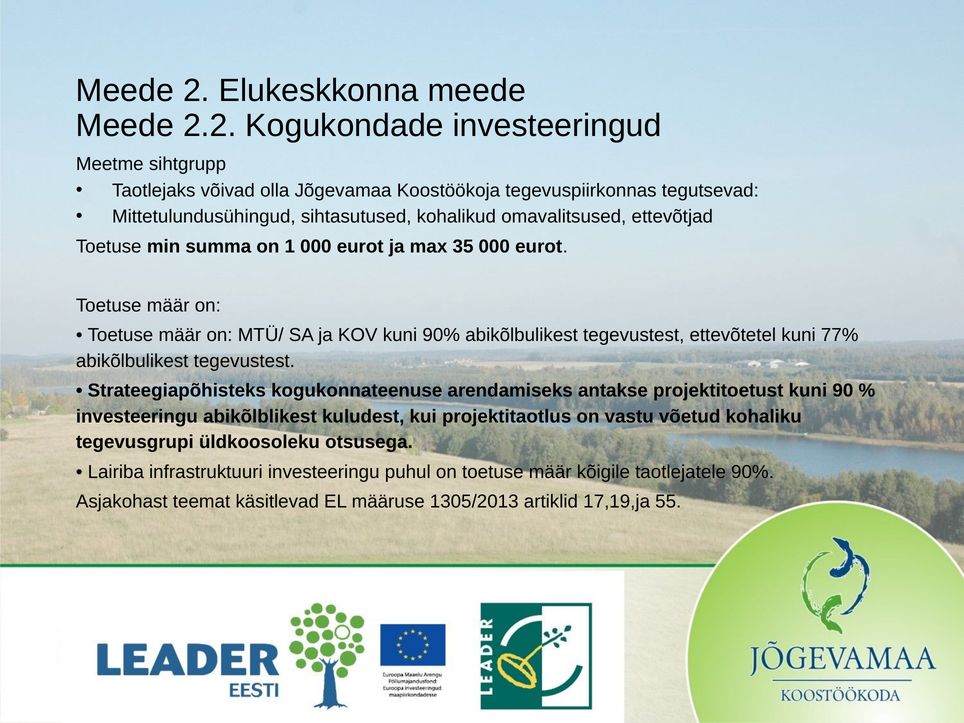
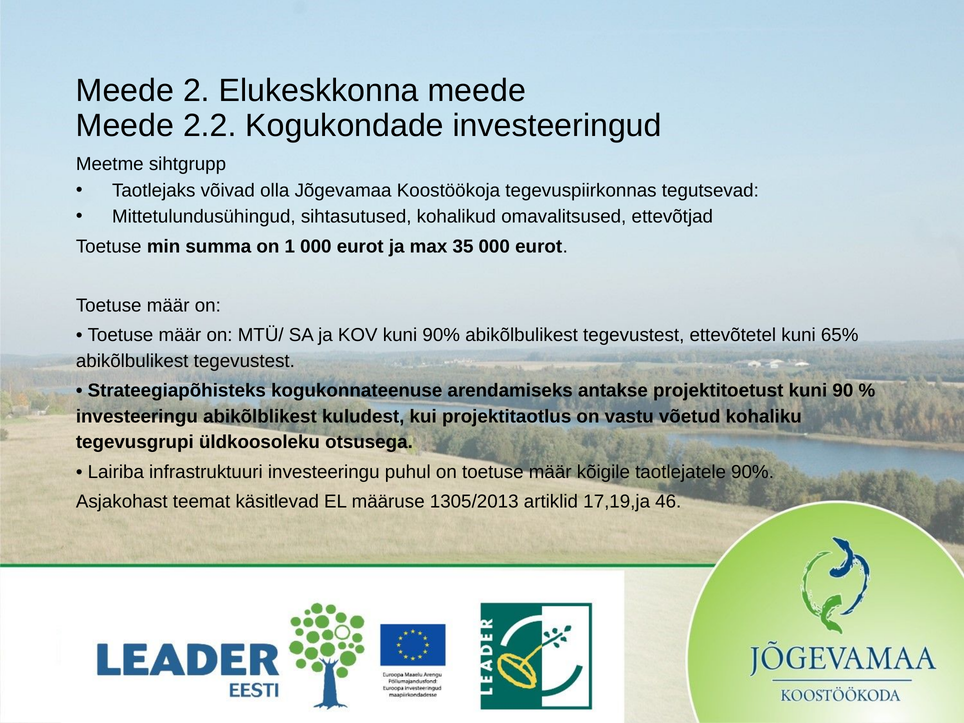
77%: 77% -> 65%
55: 55 -> 46
